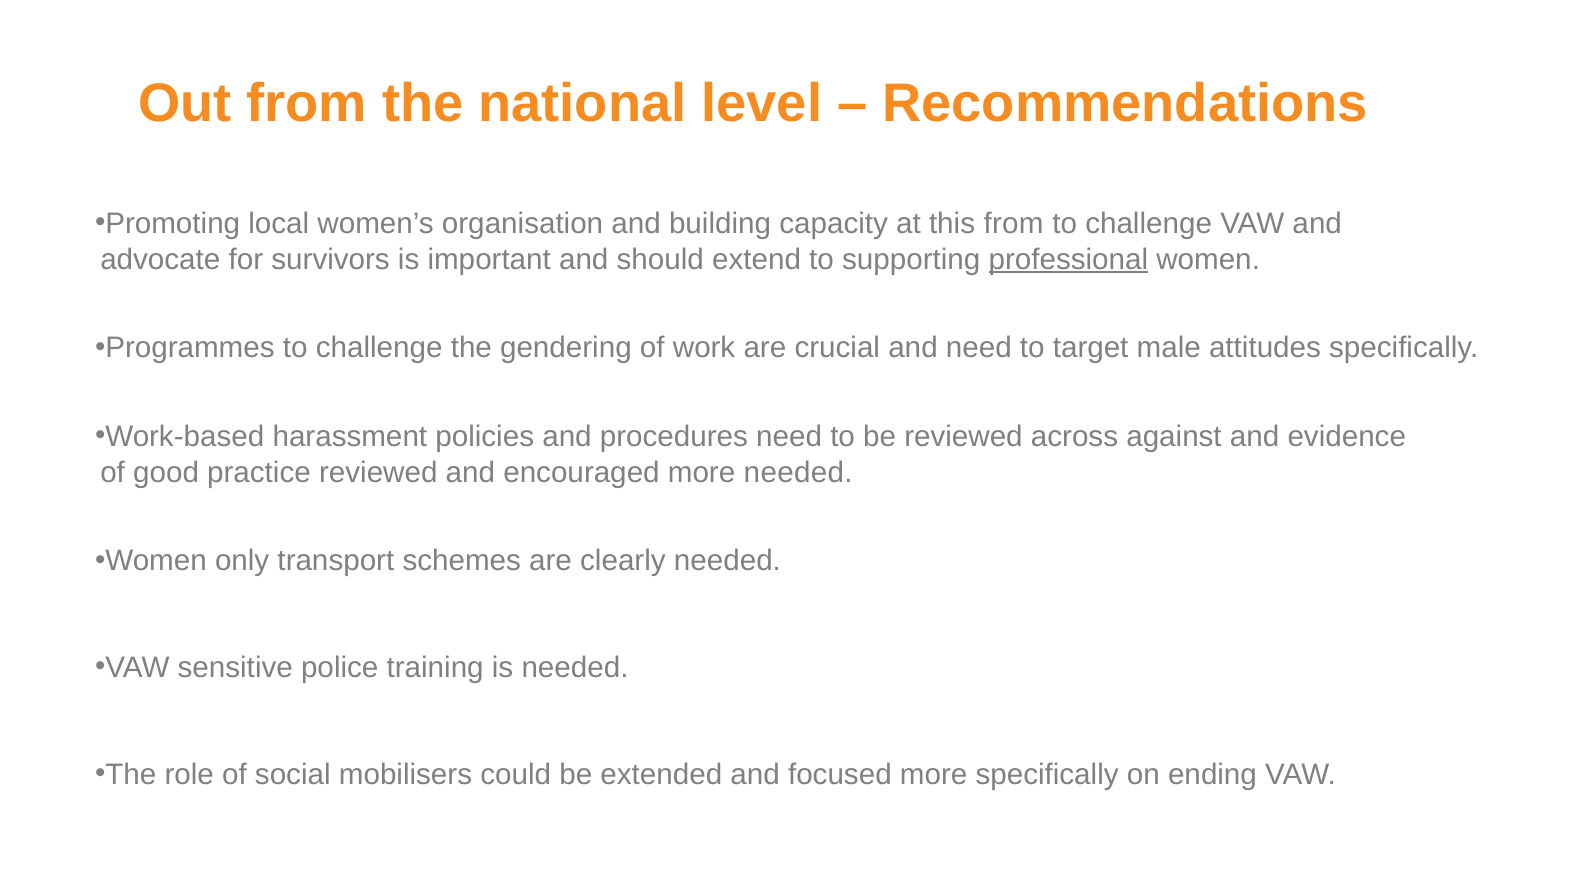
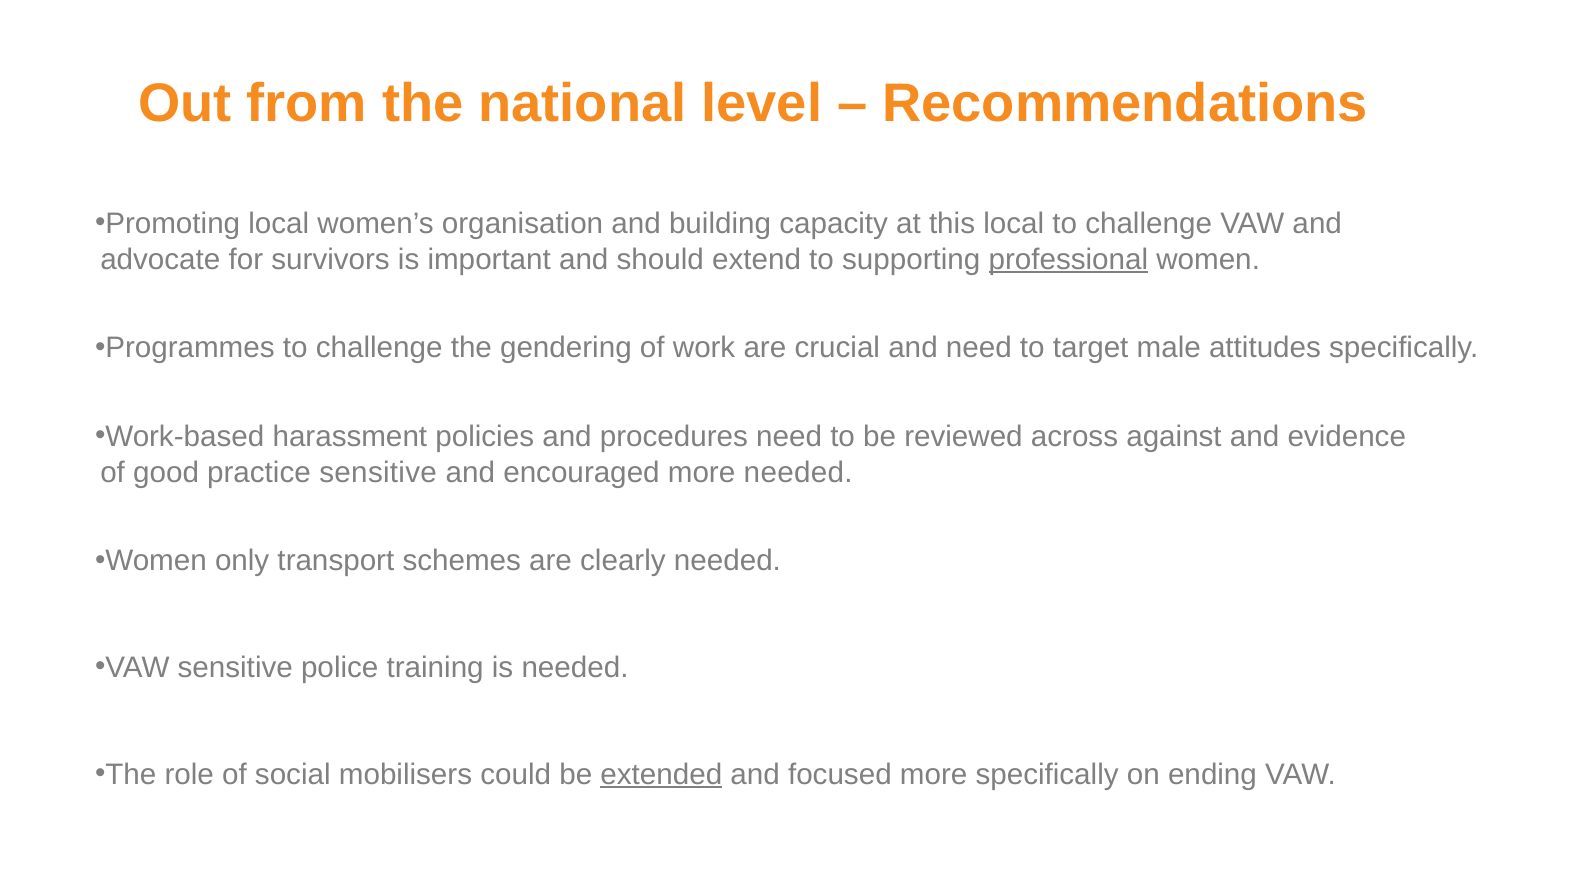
this from: from -> local
practice reviewed: reviewed -> sensitive
extended underline: none -> present
